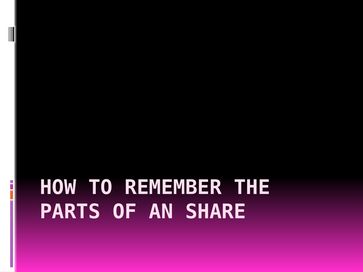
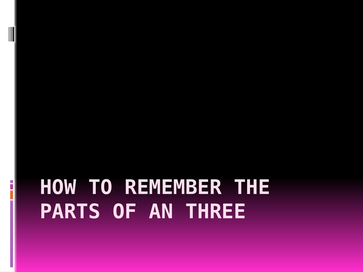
SHARE: SHARE -> THREE
